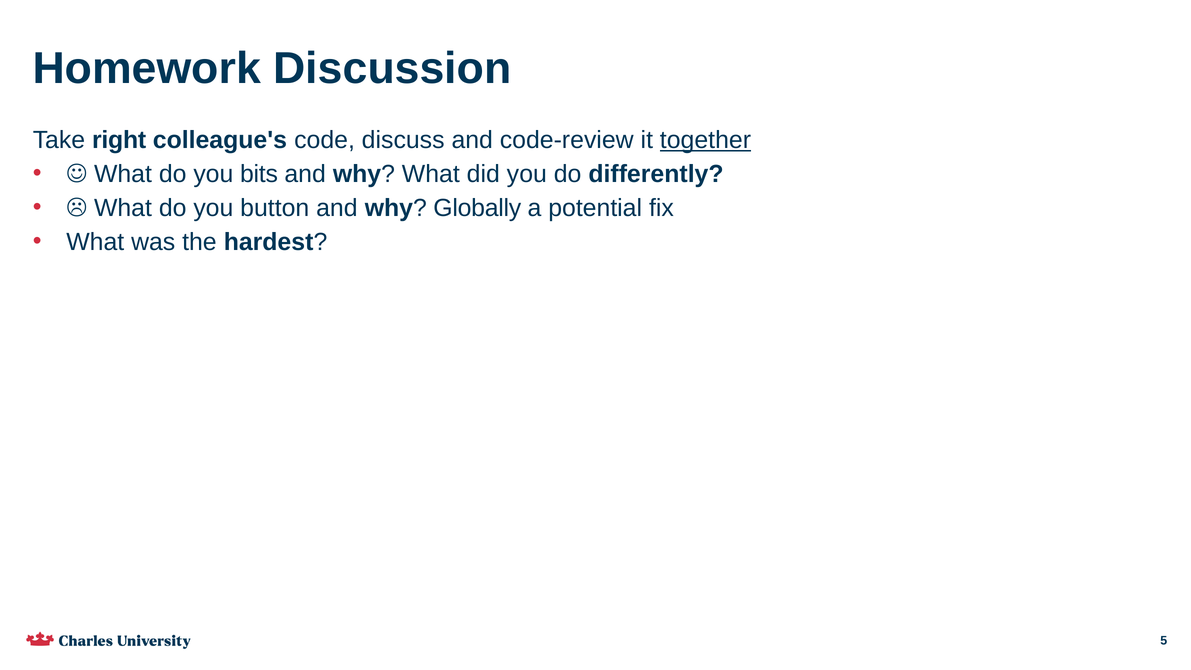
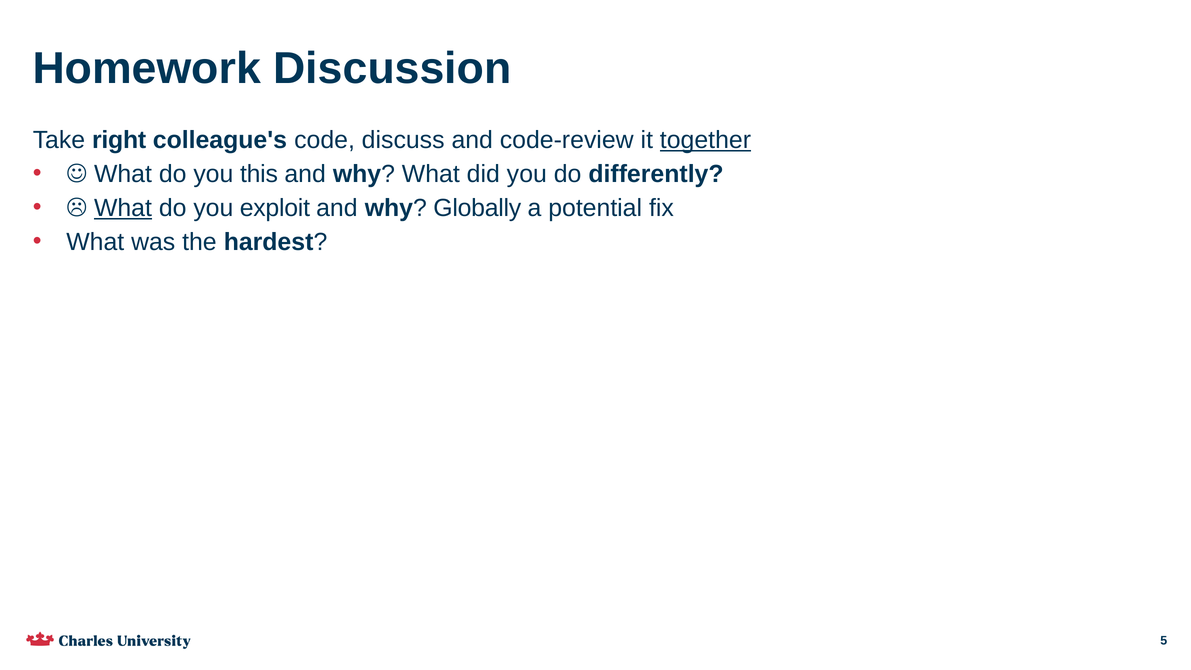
bits: bits -> this
What at (123, 208) underline: none -> present
button: button -> exploit
